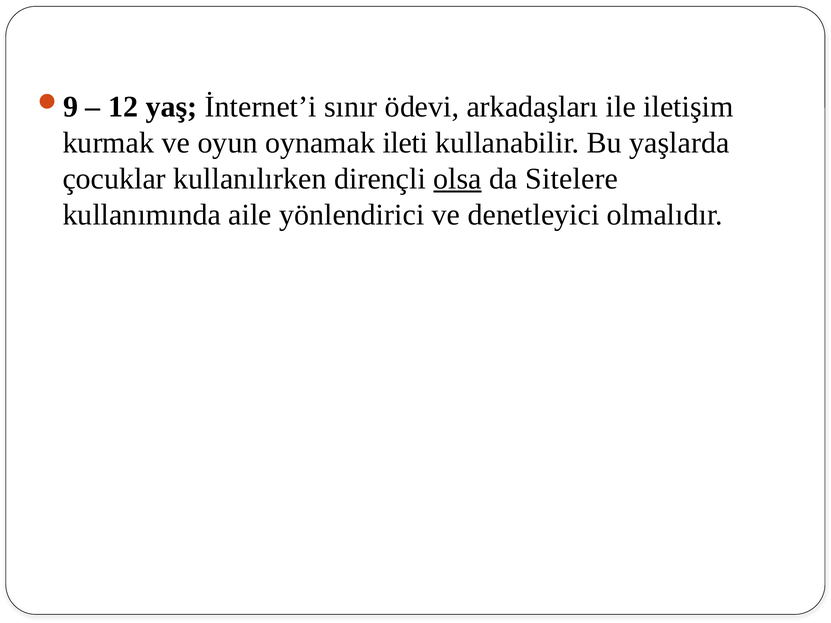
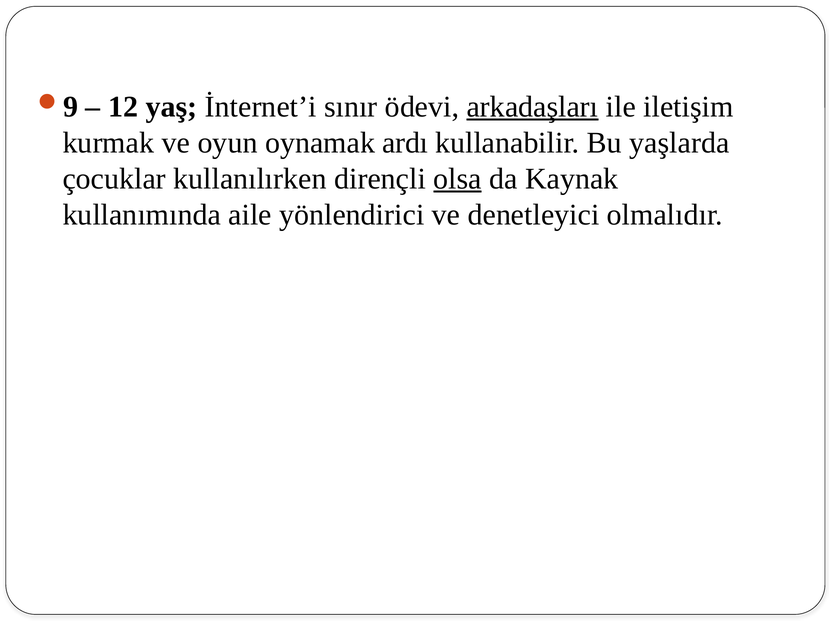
arkadaşları underline: none -> present
ileti: ileti -> ardı
Sitelere: Sitelere -> Kaynak
